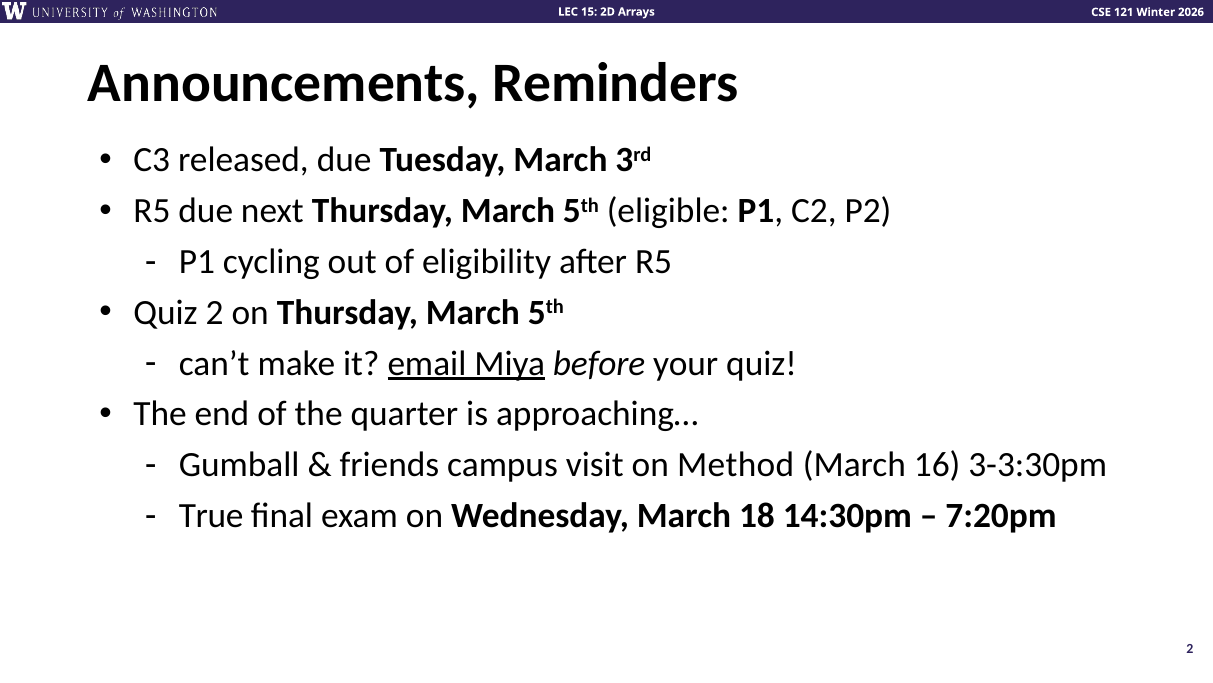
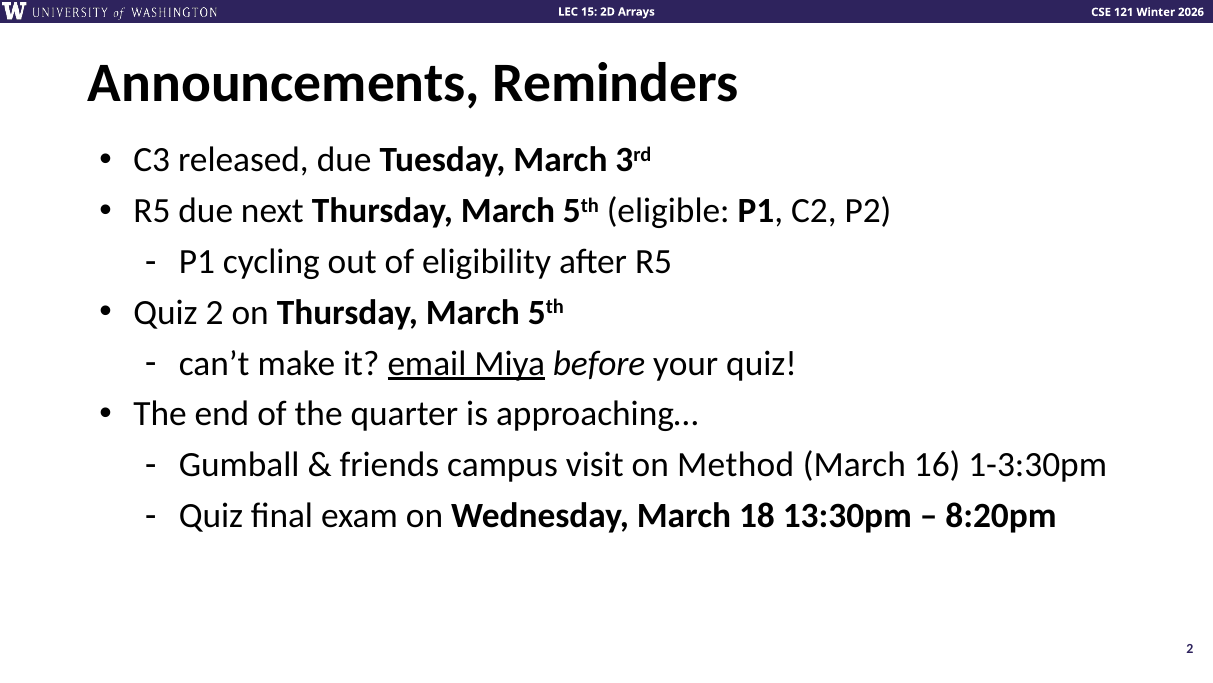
3-3:30pm: 3-3:30pm -> 1-3:30pm
True at (211, 515): True -> Quiz
14:30pm: 14:30pm -> 13:30pm
7:20pm: 7:20pm -> 8:20pm
